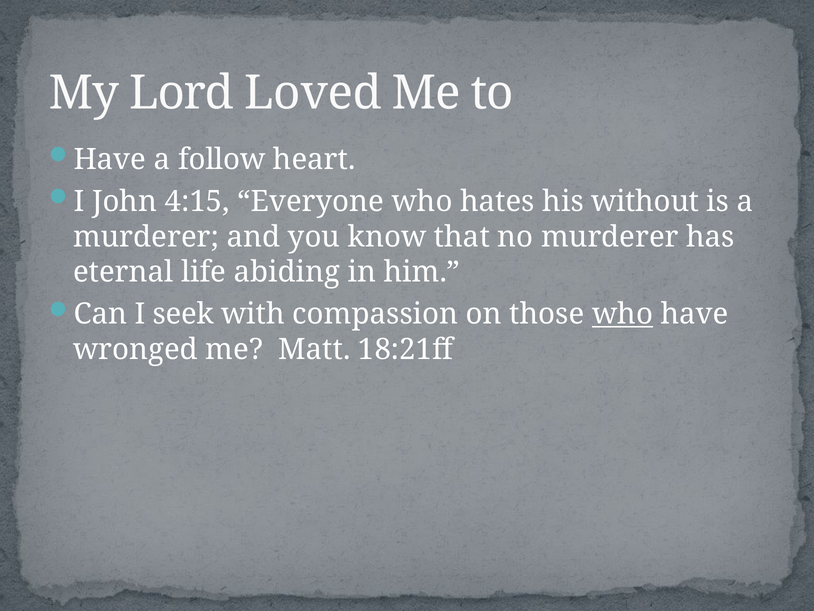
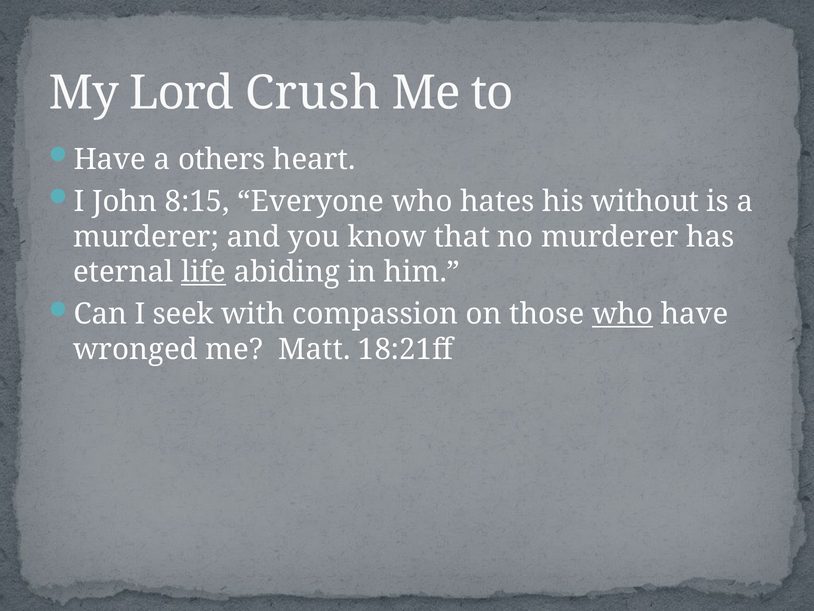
Loved: Loved -> Crush
follow: follow -> others
4:15: 4:15 -> 8:15
life underline: none -> present
